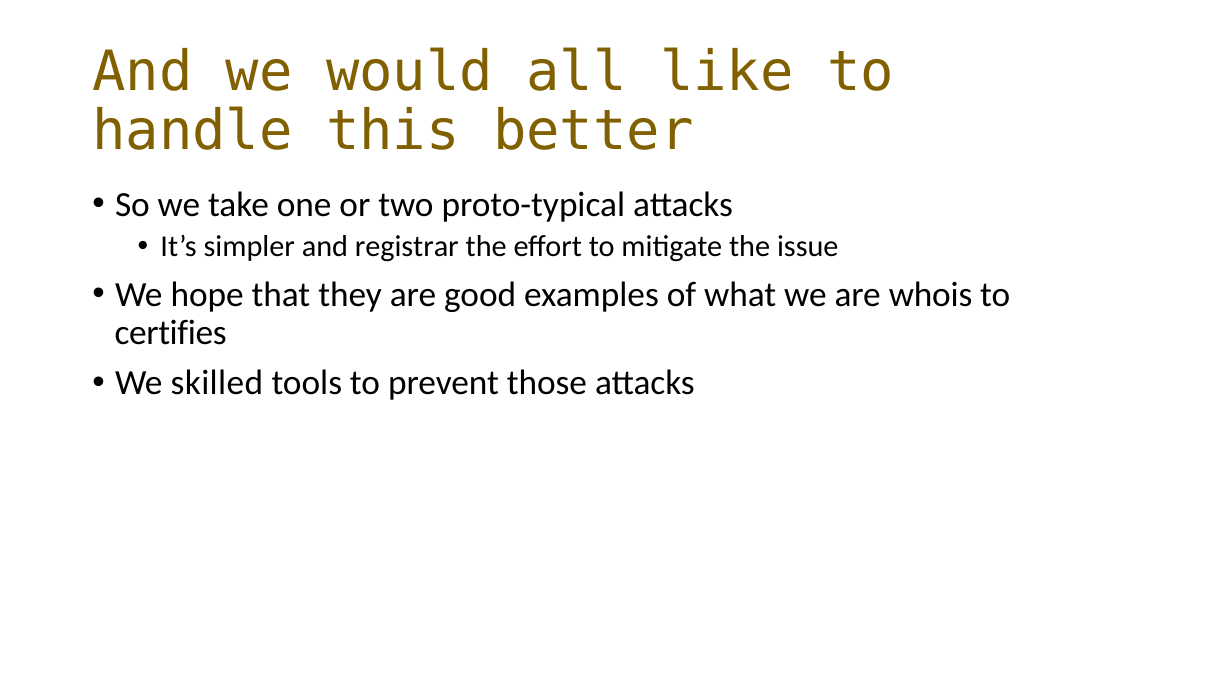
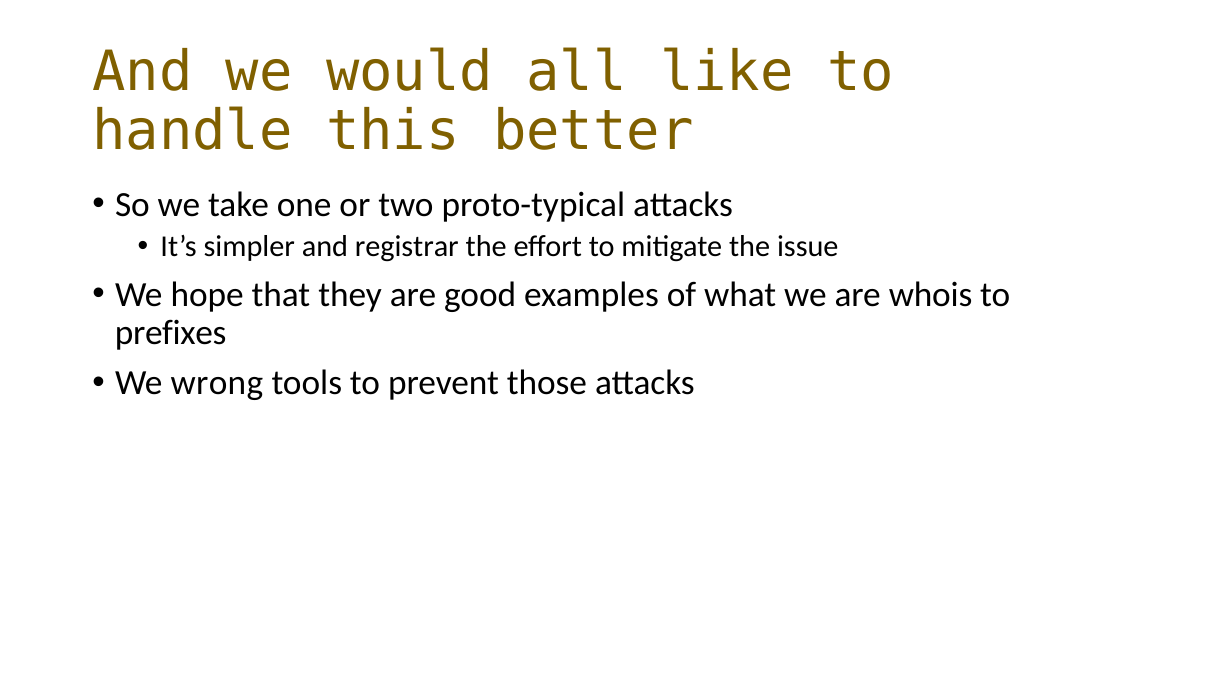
certifies: certifies -> prefixes
skilled: skilled -> wrong
